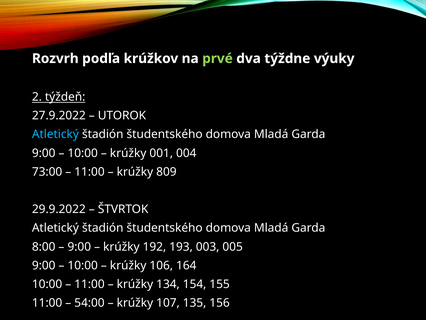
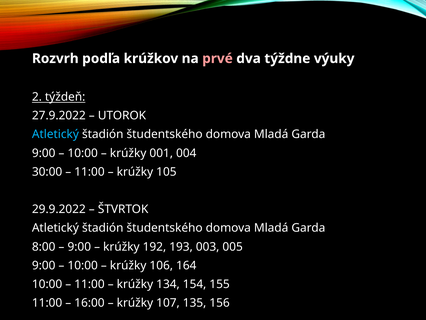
prvé colour: light green -> pink
73:00: 73:00 -> 30:00
809: 809 -> 105
54:00: 54:00 -> 16:00
